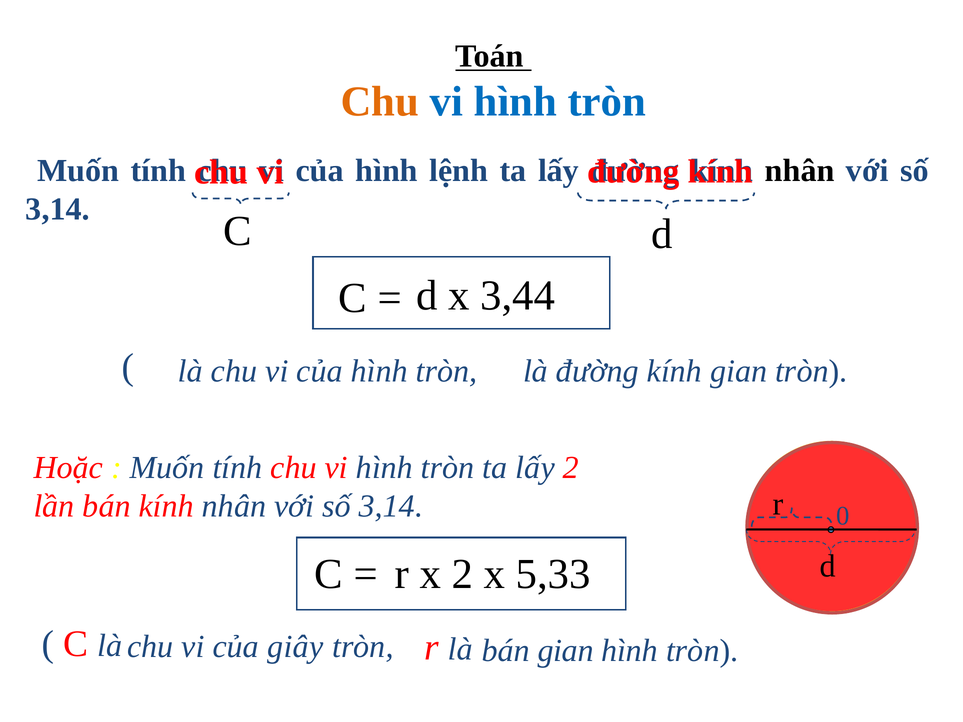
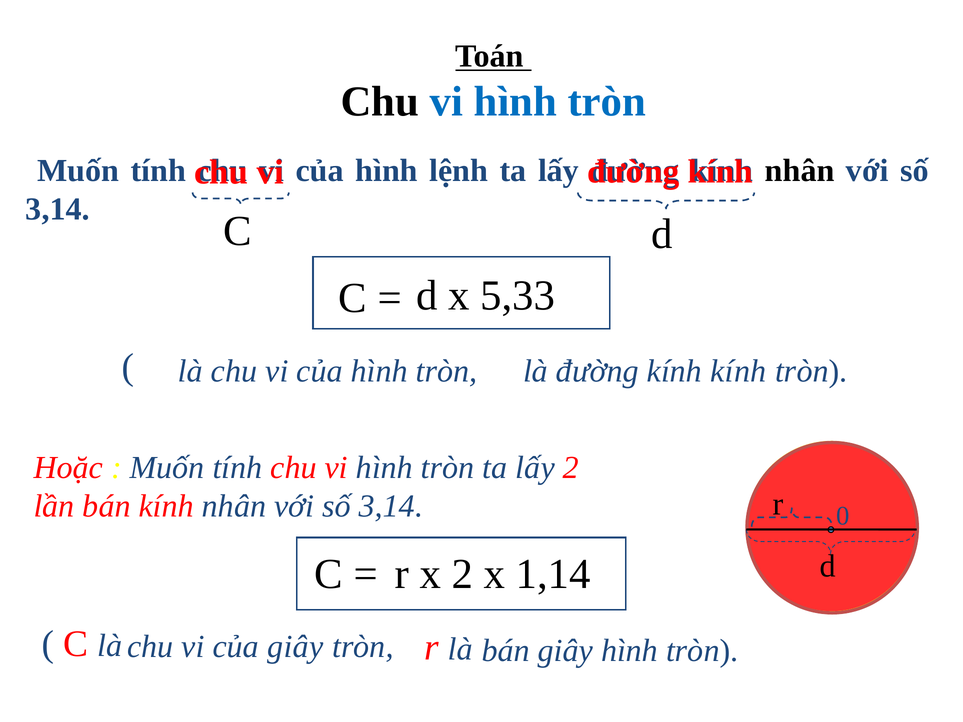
Chu at (380, 102) colour: orange -> black
3,44: 3,44 -> 5,33
kính gian: gian -> kính
5,33: 5,33 -> 1,14
bán gian: gian -> giây
